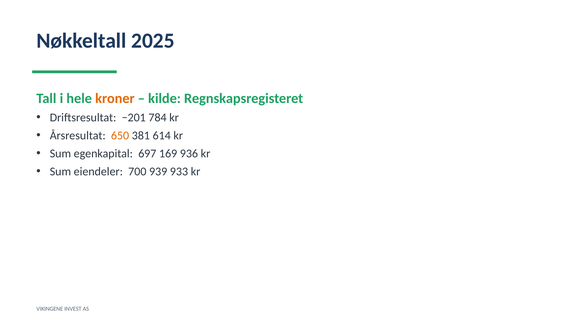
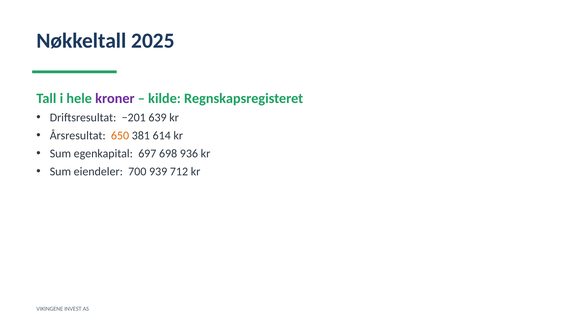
kroner colour: orange -> purple
784: 784 -> 639
169: 169 -> 698
933: 933 -> 712
